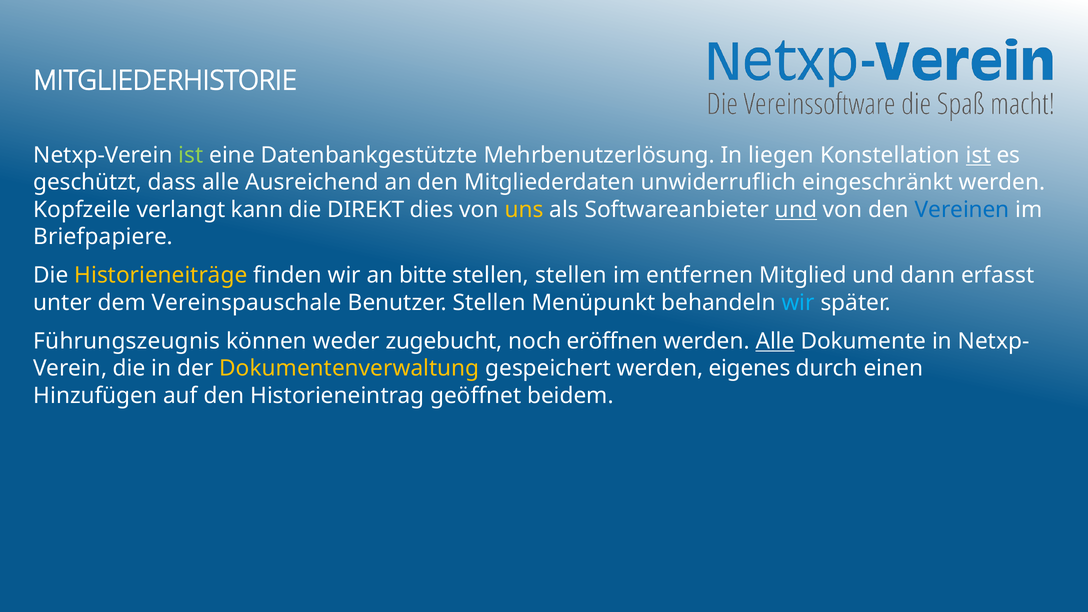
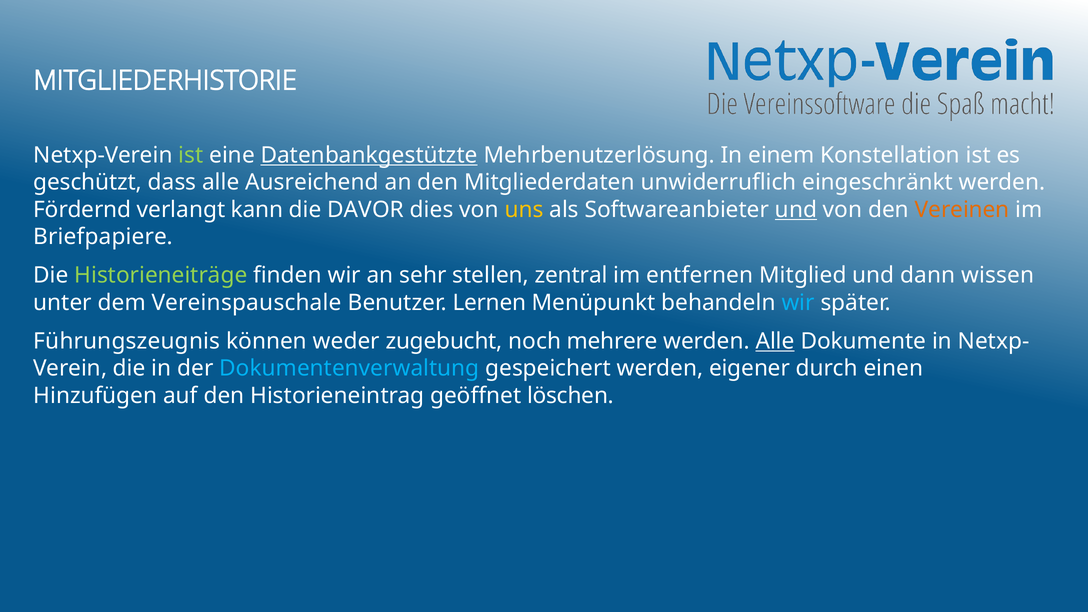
Datenbankgestützte underline: none -> present
liegen: liegen -> einem
ist at (978, 155) underline: present -> none
Kopfzeile: Kopfzeile -> Fördernd
DIREKT: DIREKT -> DAVOR
Vereinen colour: blue -> orange
Historieneiträge colour: yellow -> light green
bitte: bitte -> sehr
stellen stellen: stellen -> zentral
erfasst: erfasst -> wissen
Benutzer Stellen: Stellen -> Lernen
eröffnen: eröffnen -> mehrere
Dokumentenverwaltung colour: yellow -> light blue
eigenes: eigenes -> eigener
beidem: beidem -> löschen
